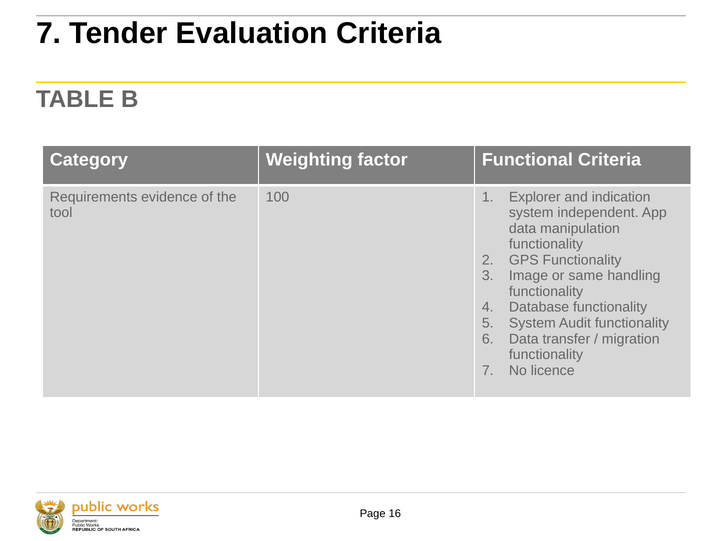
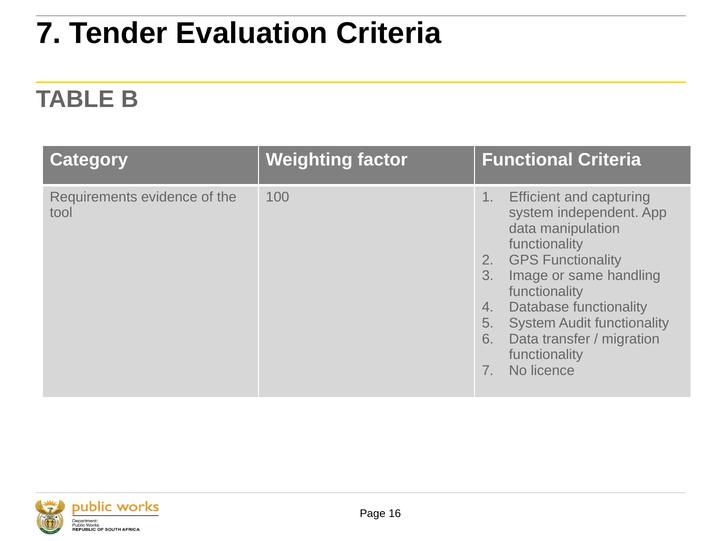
Explorer: Explorer -> Efficient
indication: indication -> capturing
